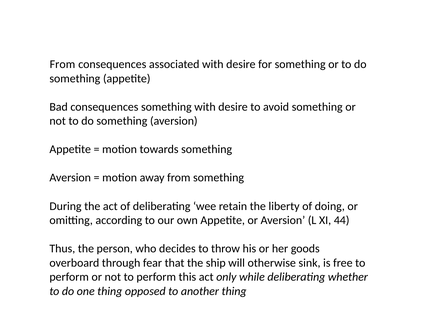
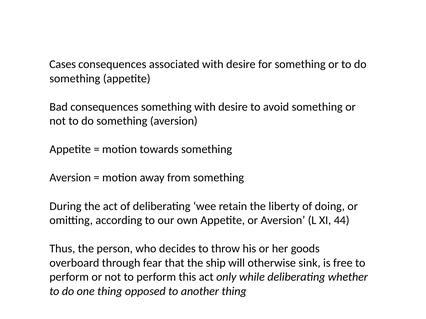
From at (62, 64): From -> Cases
